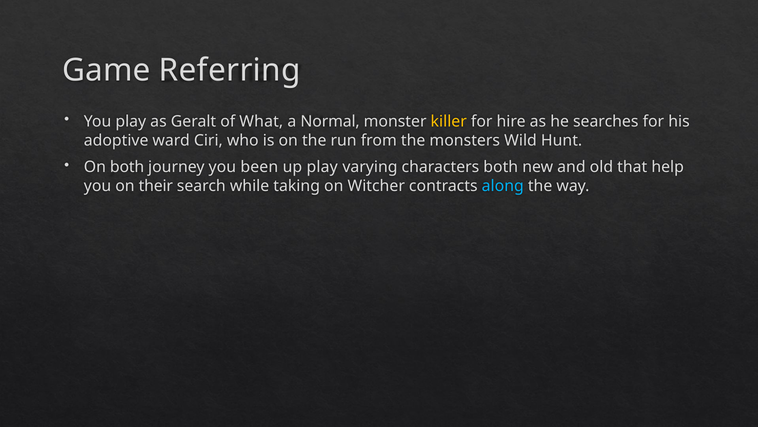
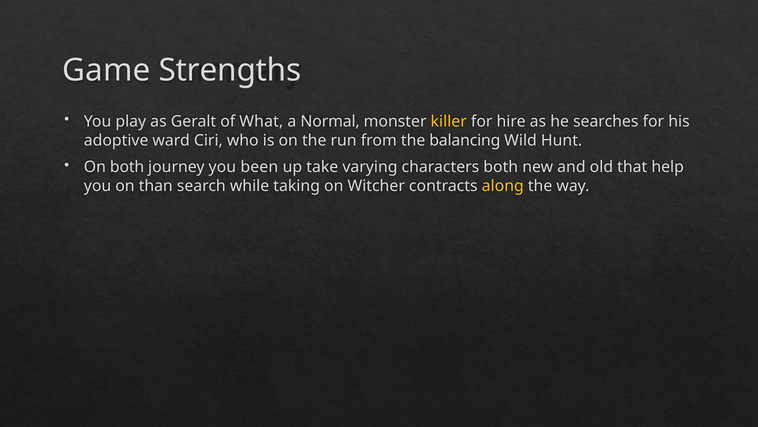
Referring: Referring -> Strengths
monsters: monsters -> balancing
up play: play -> take
their: their -> than
along colour: light blue -> yellow
